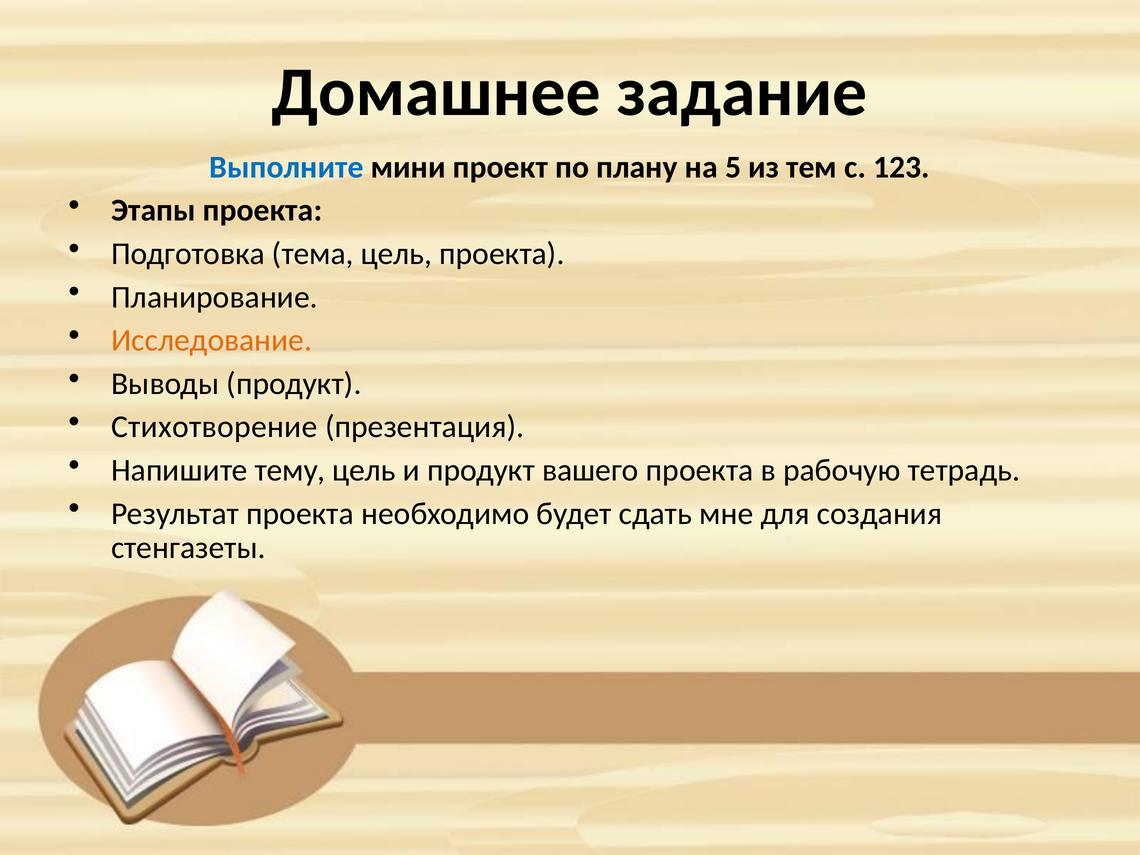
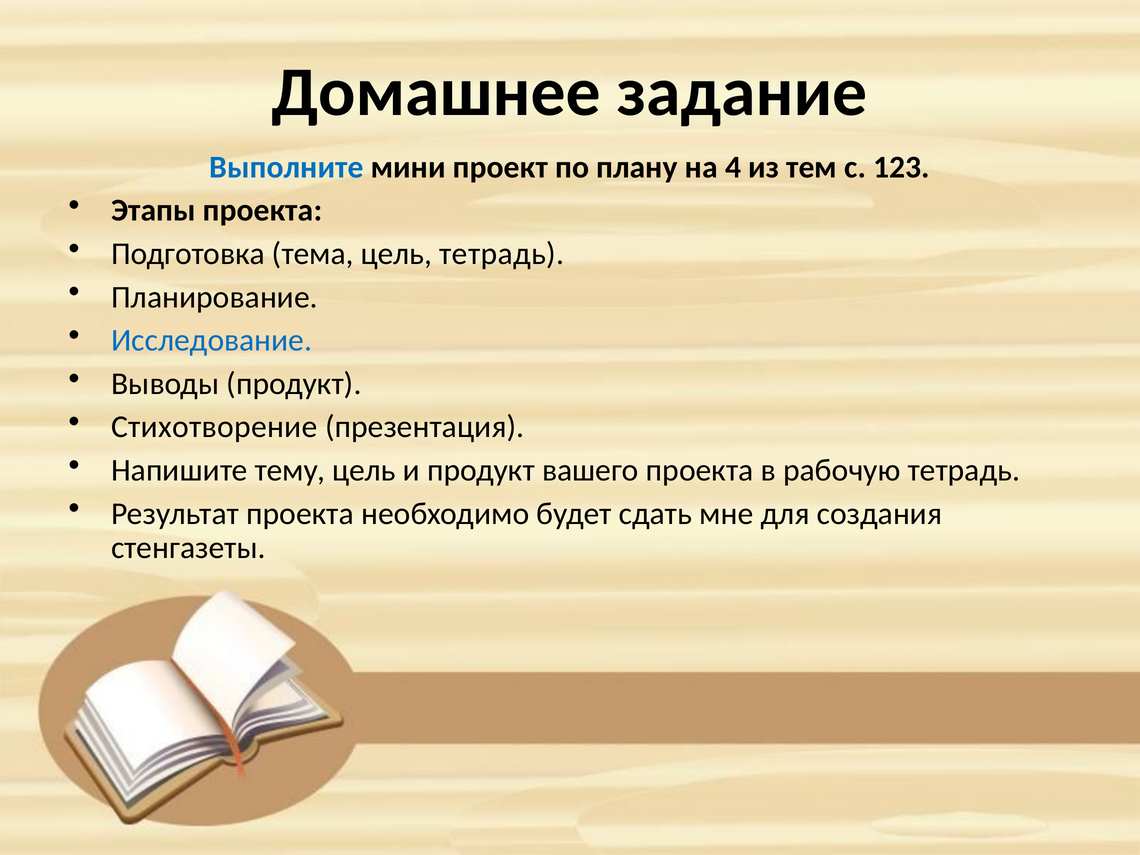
5: 5 -> 4
цель проекта: проекта -> тетрадь
Исследование colour: orange -> blue
